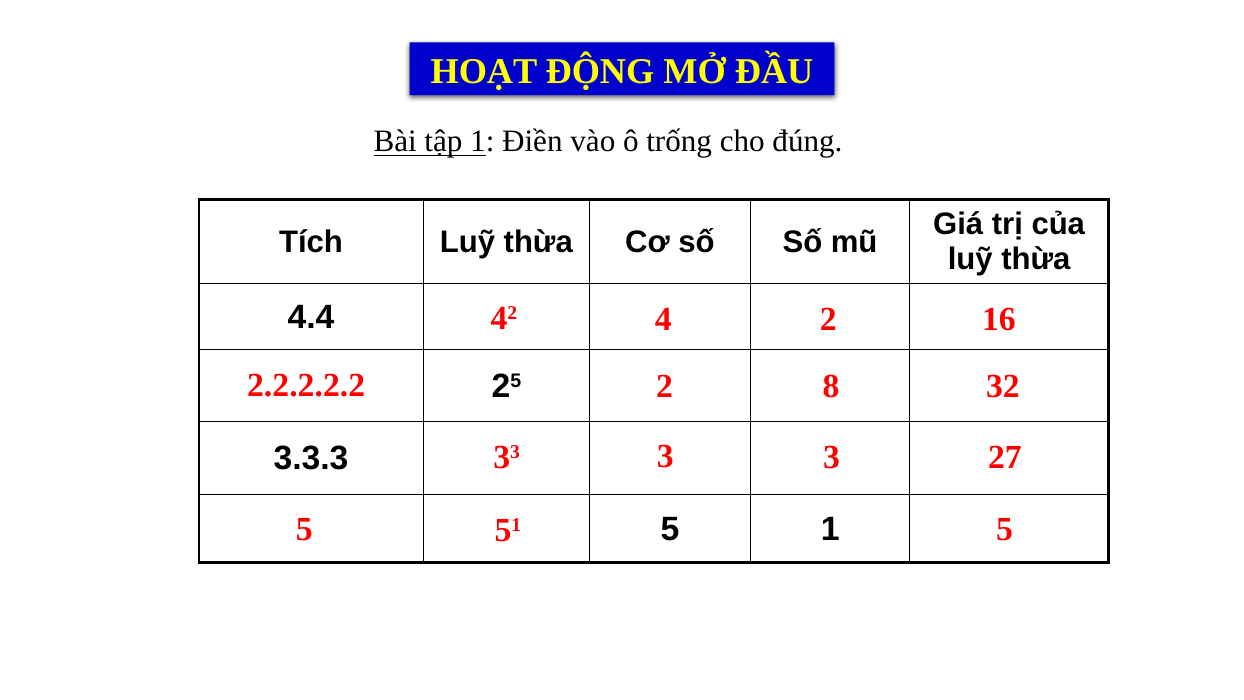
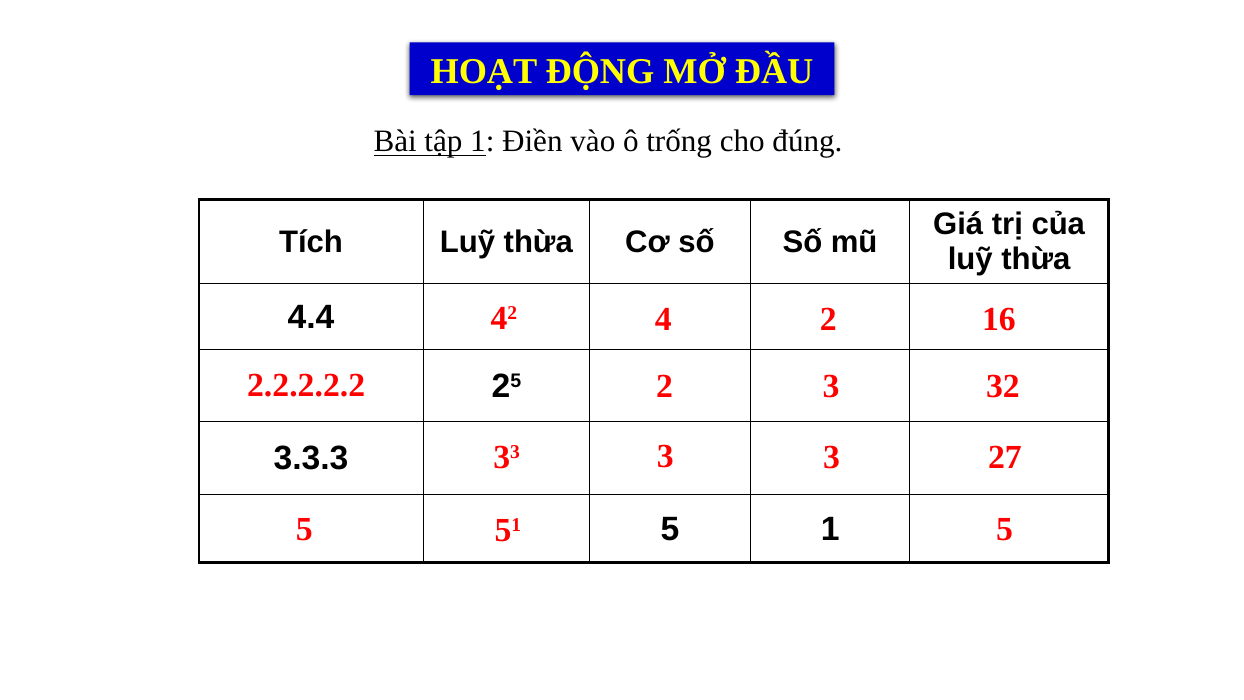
2 8: 8 -> 3
